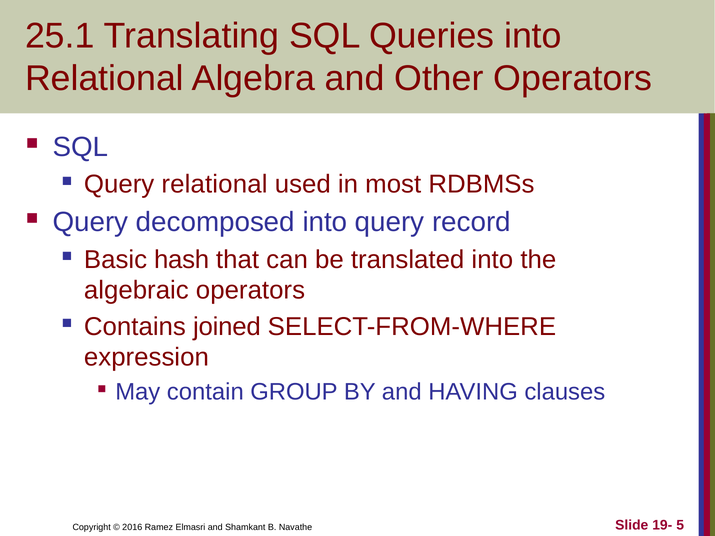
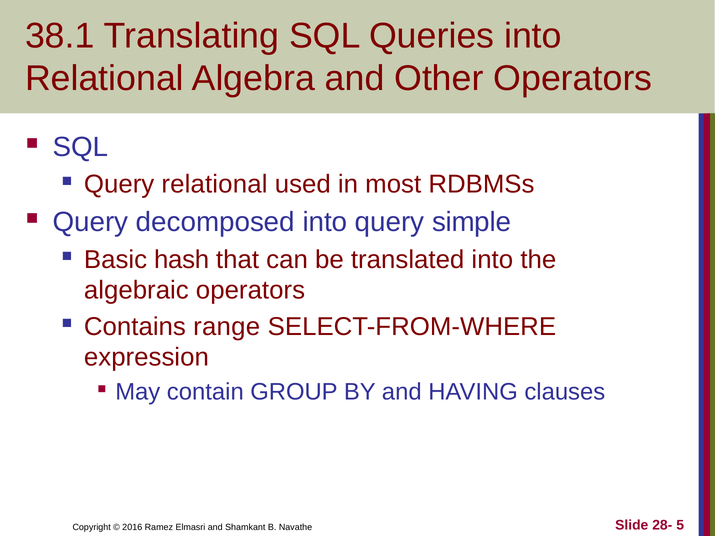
25.1: 25.1 -> 38.1
record: record -> simple
joined: joined -> range
19-: 19- -> 28-
